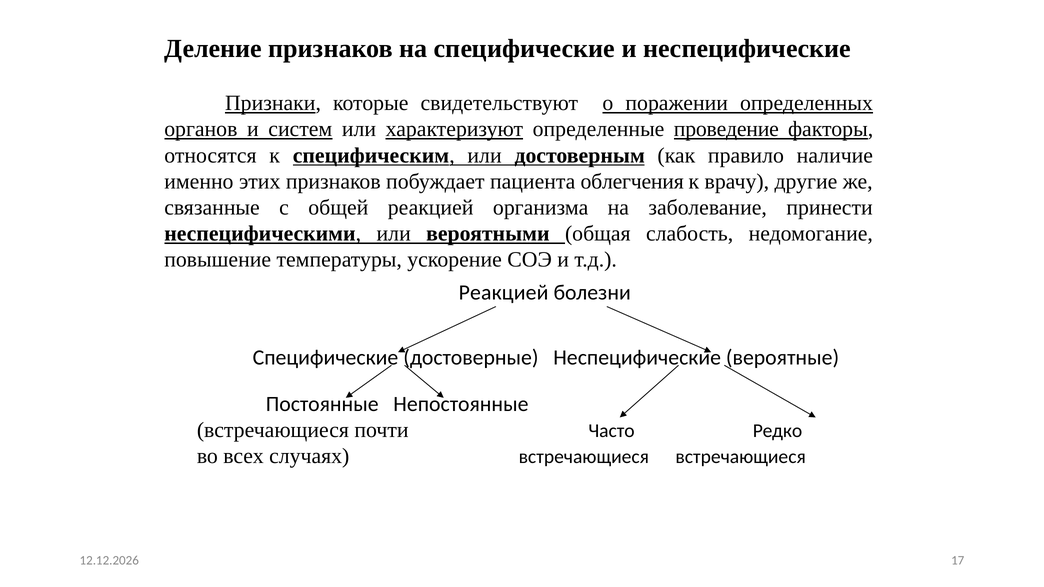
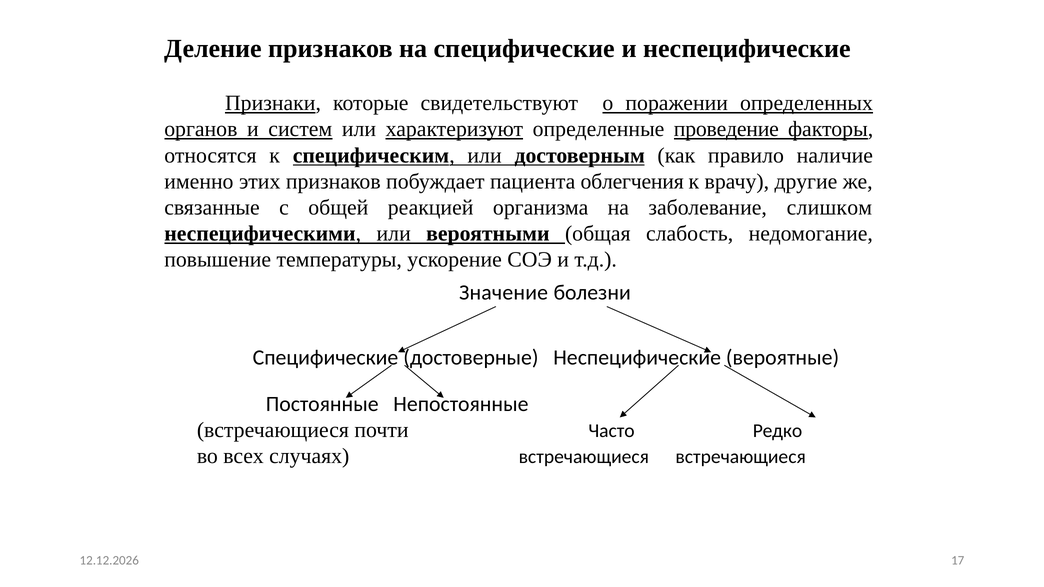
принести: принести -> слишком
Реакцией at (504, 293): Реакцией -> Значение
